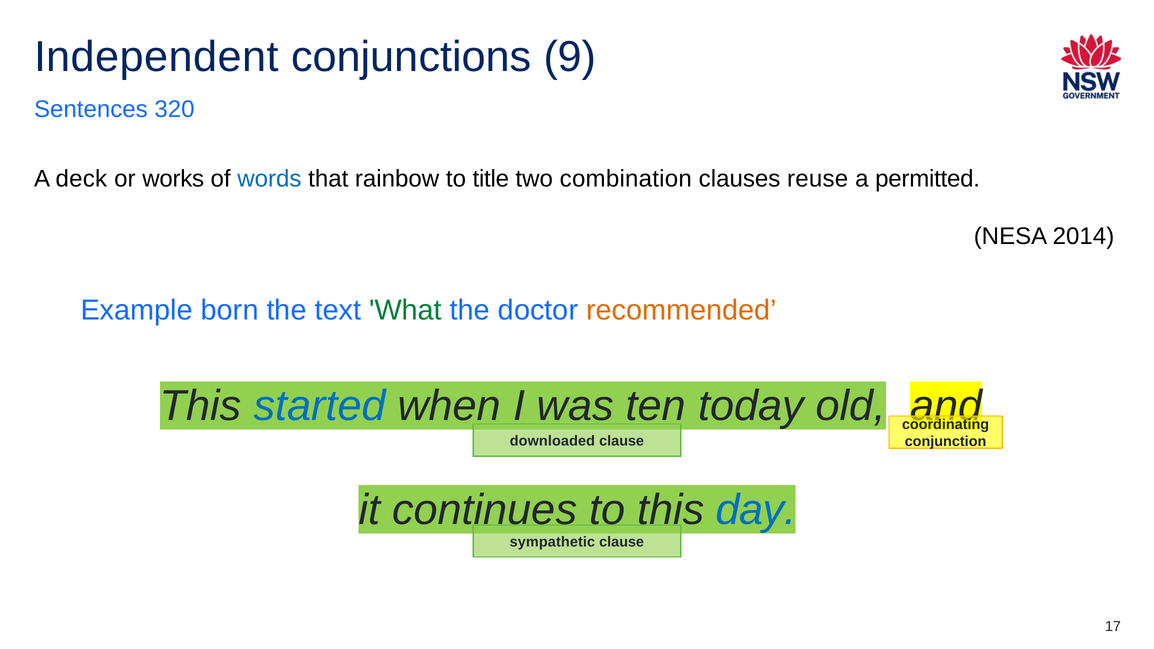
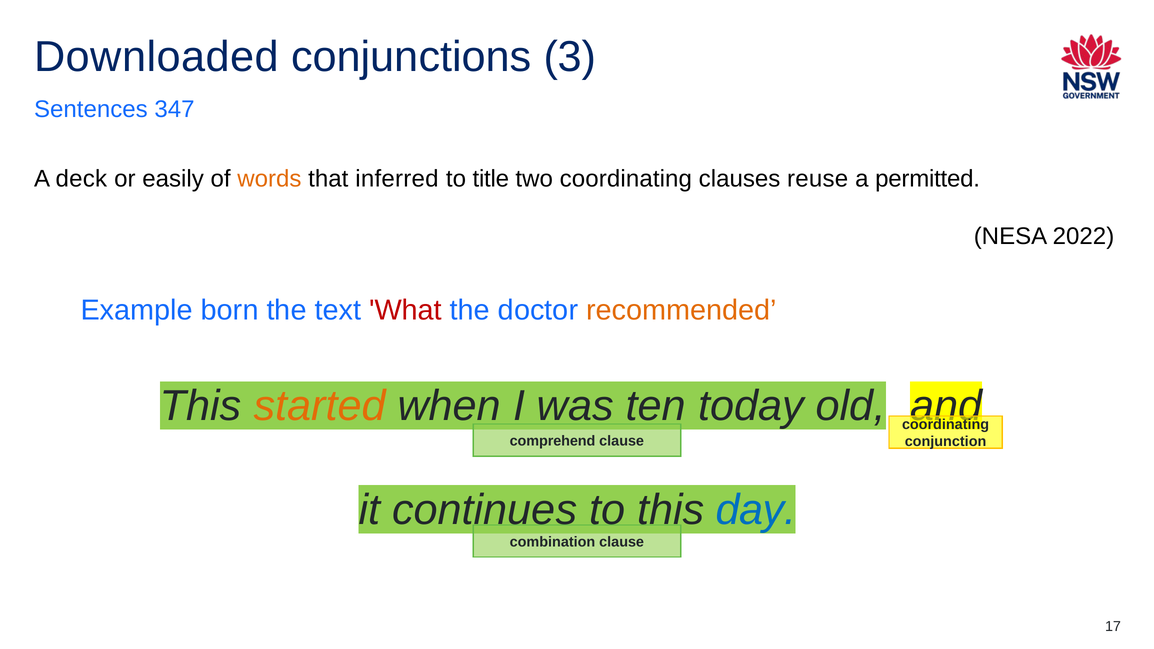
Independent: Independent -> Downloaded
9: 9 -> 3
320: 320 -> 347
works: works -> easily
words colour: blue -> orange
rainbow: rainbow -> inferred
two combination: combination -> coordinating
2014: 2014 -> 2022
What colour: green -> red
started colour: blue -> orange
downloaded: downloaded -> comprehend
sympathetic: sympathetic -> combination
